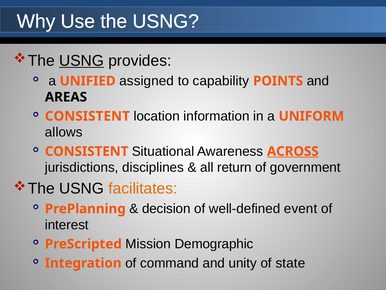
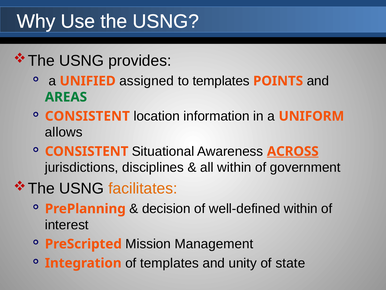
USNG at (82, 61) underline: present -> none
to capability: capability -> templates
AREAS colour: black -> green
all return: return -> within
well-defined event: event -> within
Demographic: Demographic -> Management
of command: command -> templates
